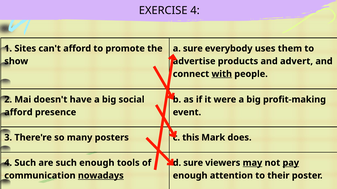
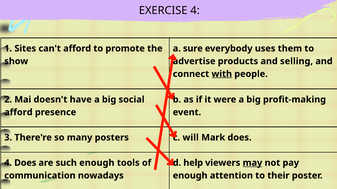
advert: advert -> selling
this: this -> will
4 Such: Such -> Does
sure at (193, 163): sure -> help
pay underline: present -> none
nowadays underline: present -> none
